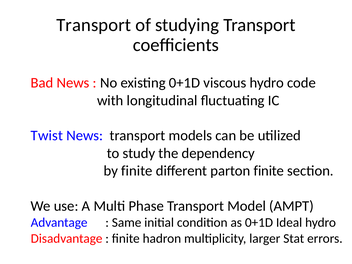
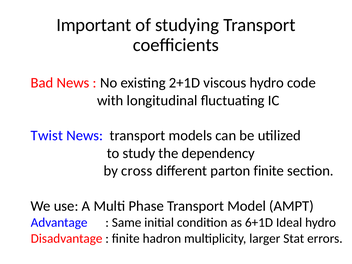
Transport at (94, 25): Transport -> Important
existing 0+1D: 0+1D -> 2+1D
by finite: finite -> cross
as 0+1D: 0+1D -> 6+1D
